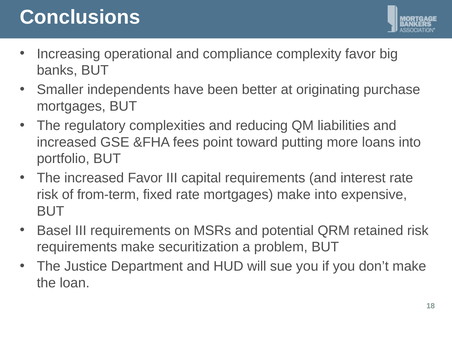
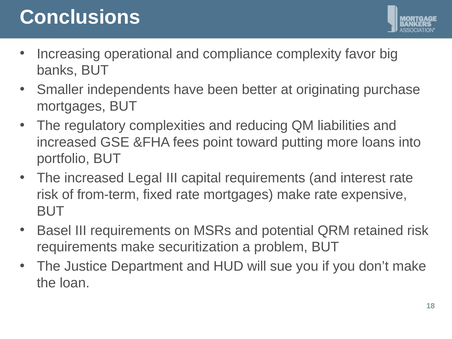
increased Favor: Favor -> Legal
make into: into -> rate
